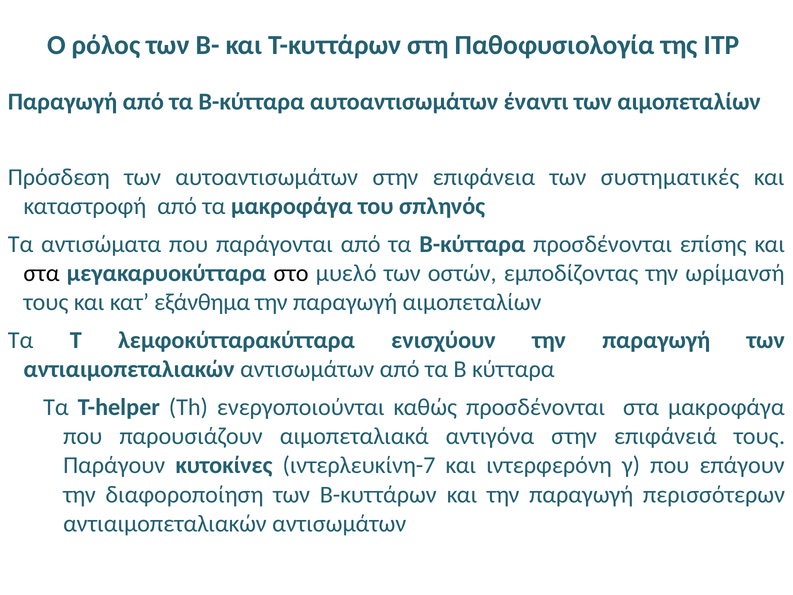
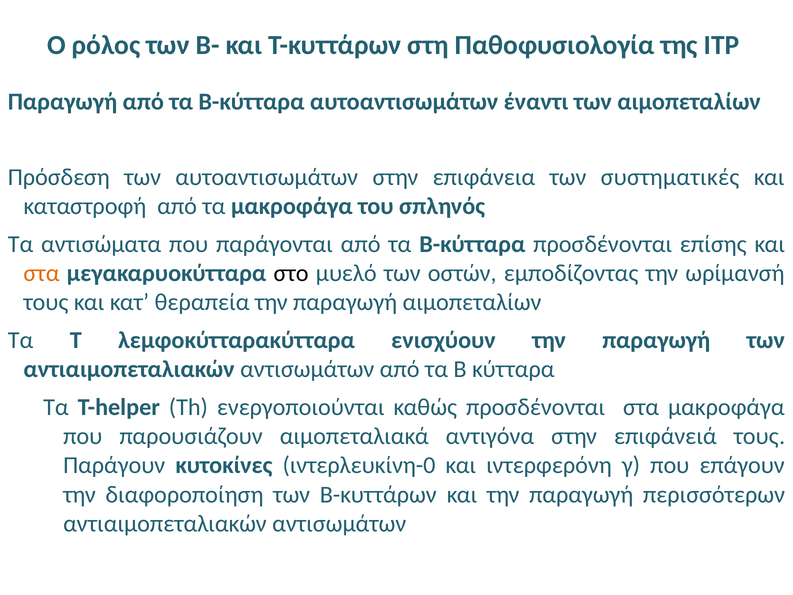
στα at (41, 273) colour: black -> orange
εξάνθημα: εξάνθημα -> θεραπεία
ιντερλευκίνη-7: ιντερλευκίνη-7 -> ιντερλευκίνη-0
